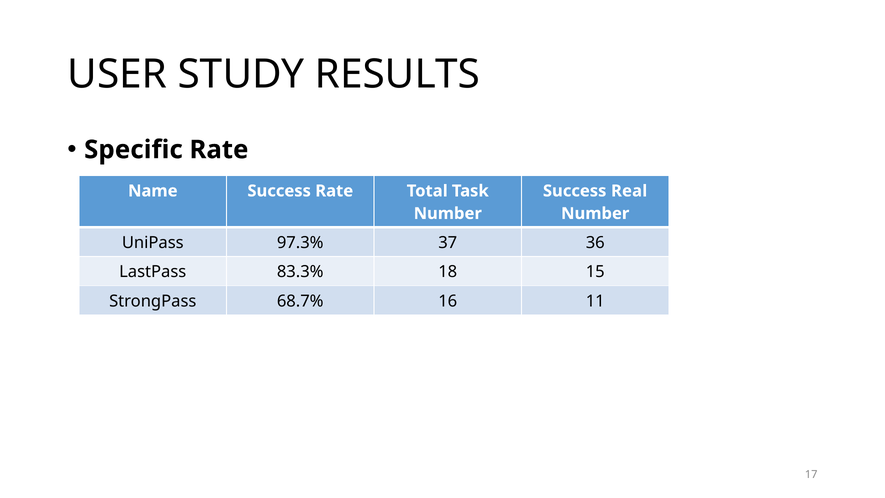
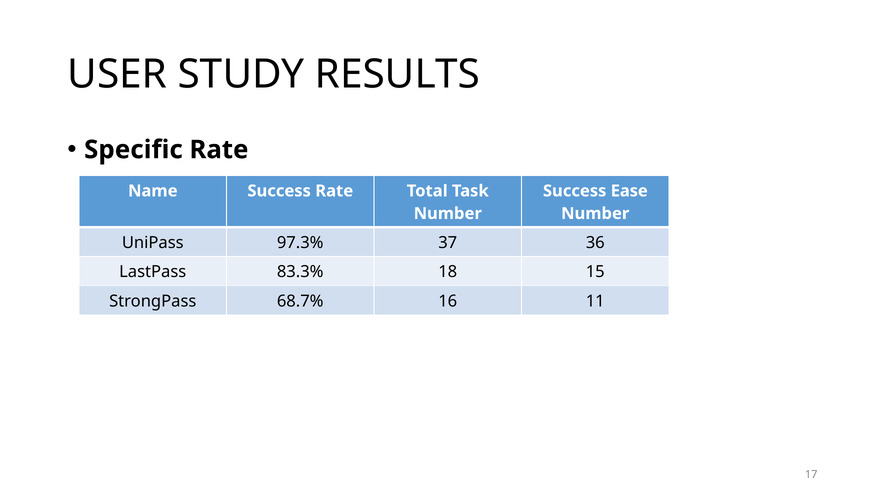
Real: Real -> Ease
